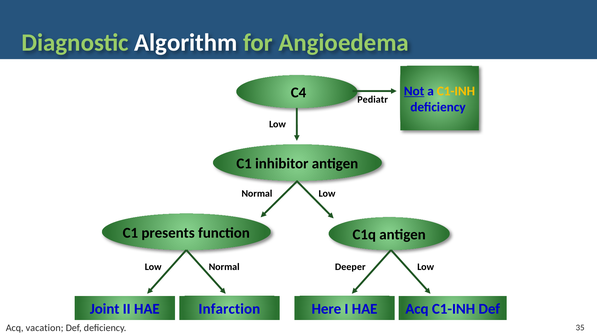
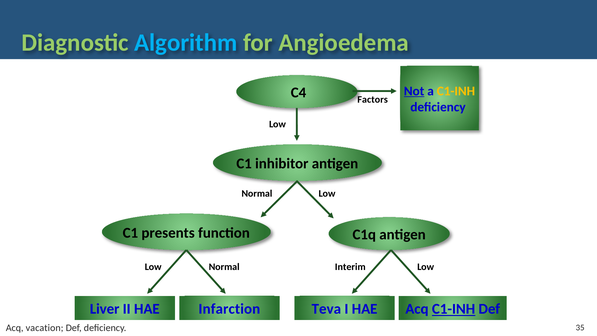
Algorithm colour: white -> light blue
Pediatr: Pediatr -> Factors
Deeper: Deeper -> Interim
Joint: Joint -> Liver
Here: Here -> Teva
C1-INH at (454, 309) underline: none -> present
